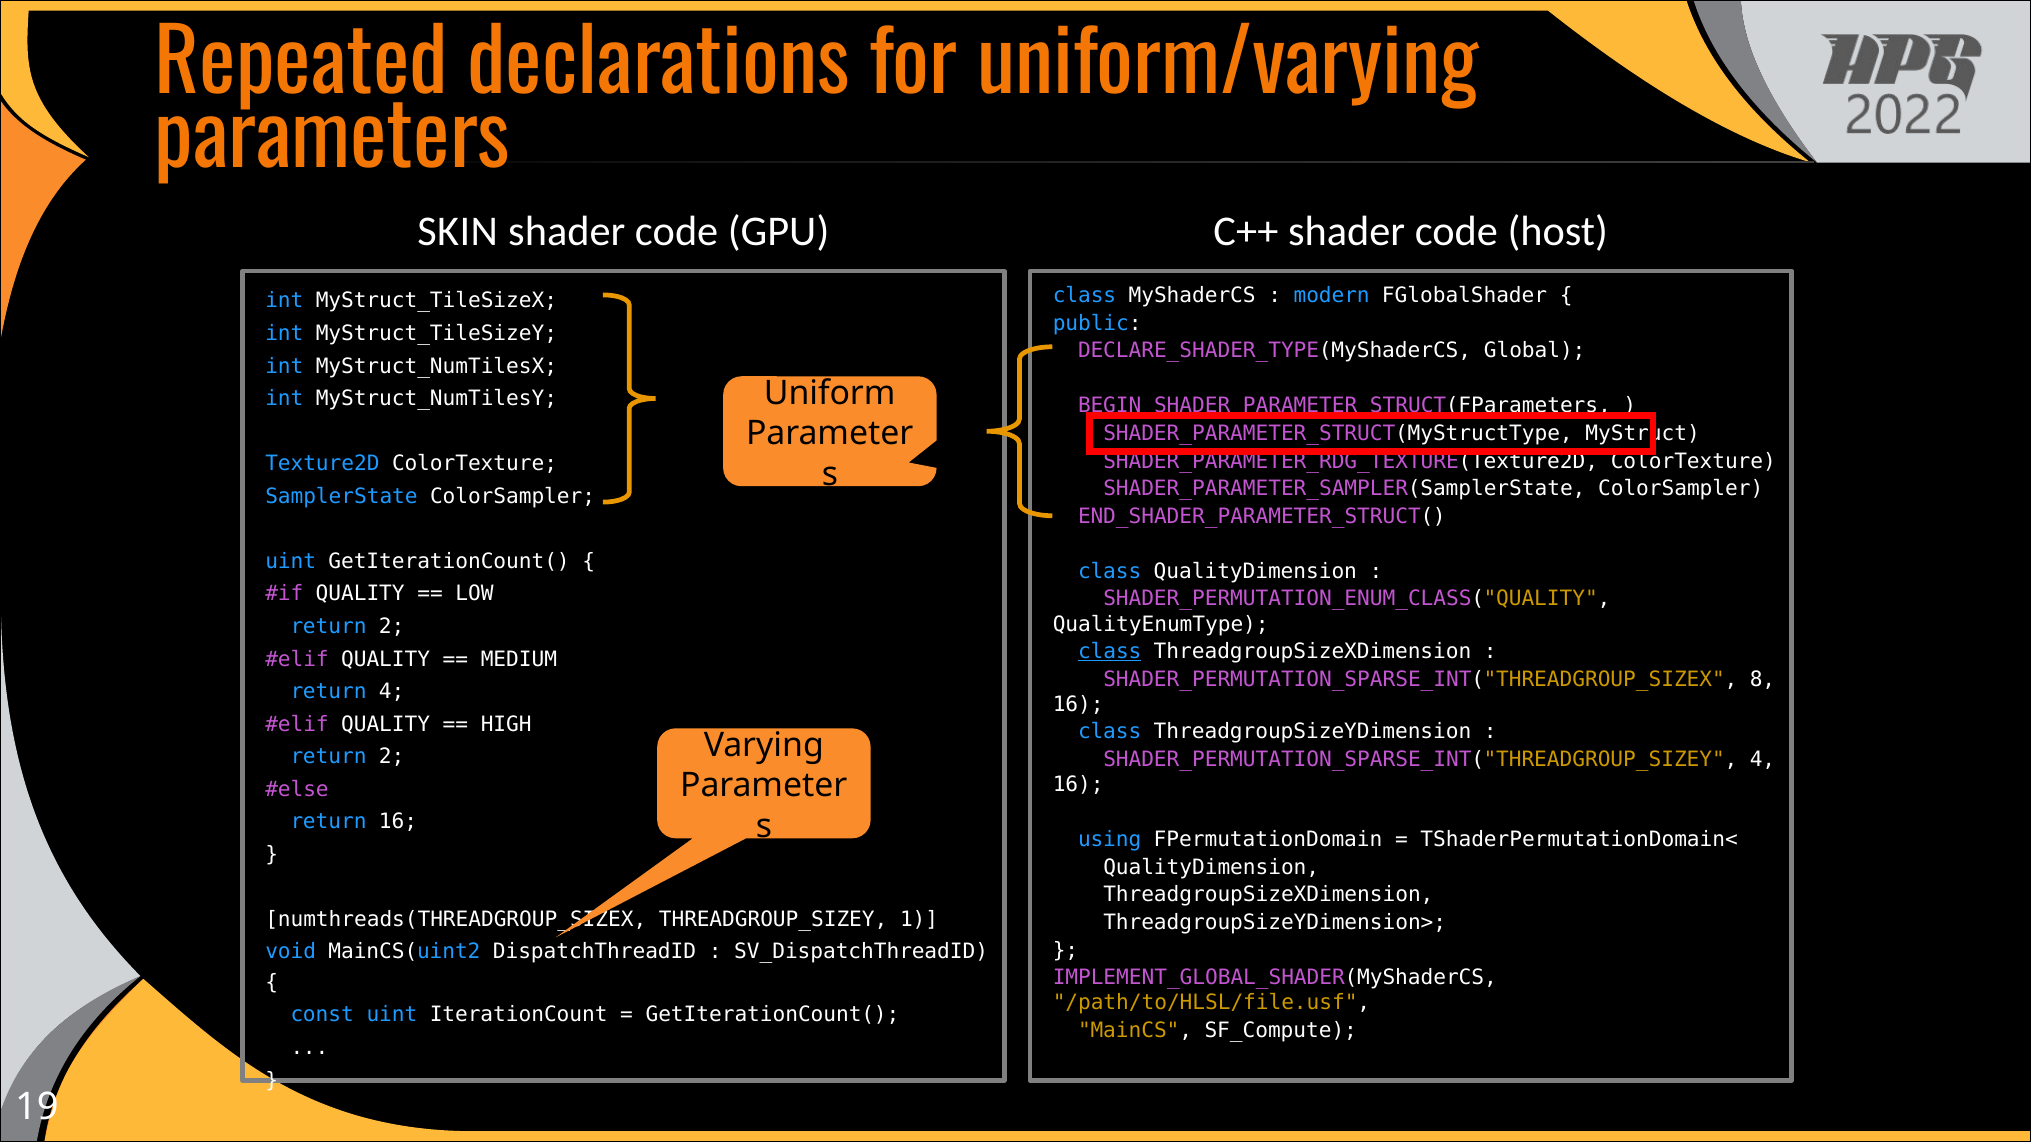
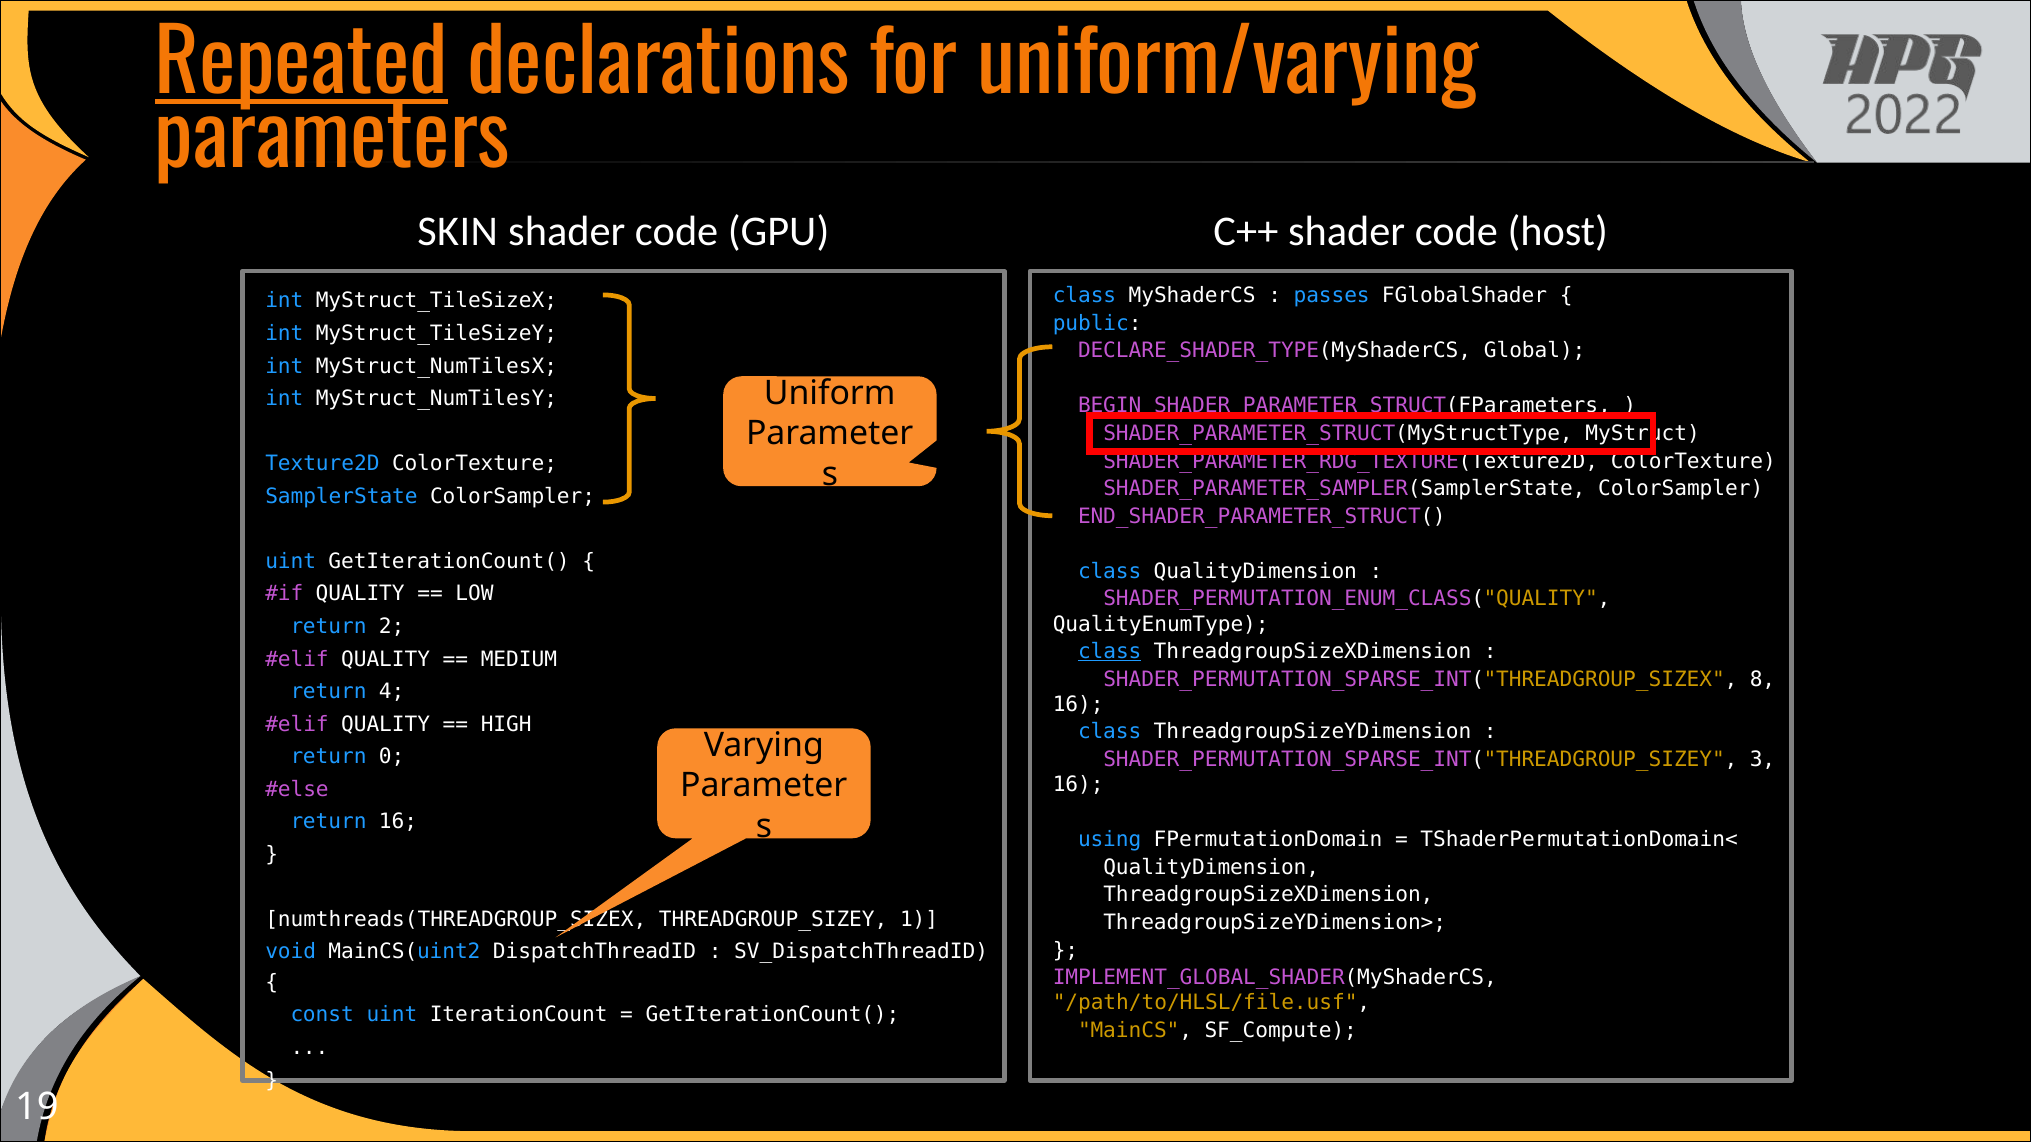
Repeated underline: none -> present
modern: modern -> passes
2 at (392, 757): 2 -> 0
SHADER_PERMUTATION_SPARSE_INT("THREADGROUP_SIZEY 4: 4 -> 3
